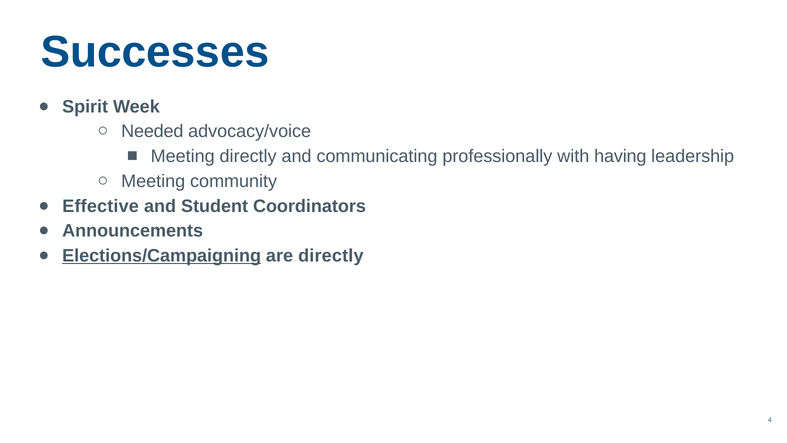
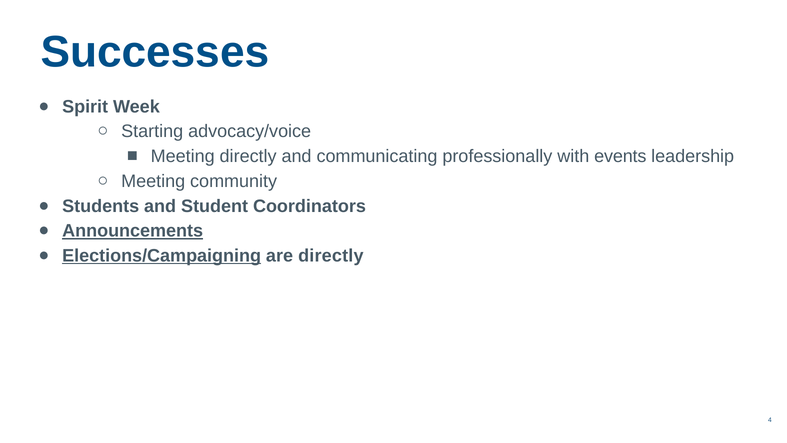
Needed: Needed -> Starting
having: having -> events
Effective: Effective -> Students
Announcements underline: none -> present
